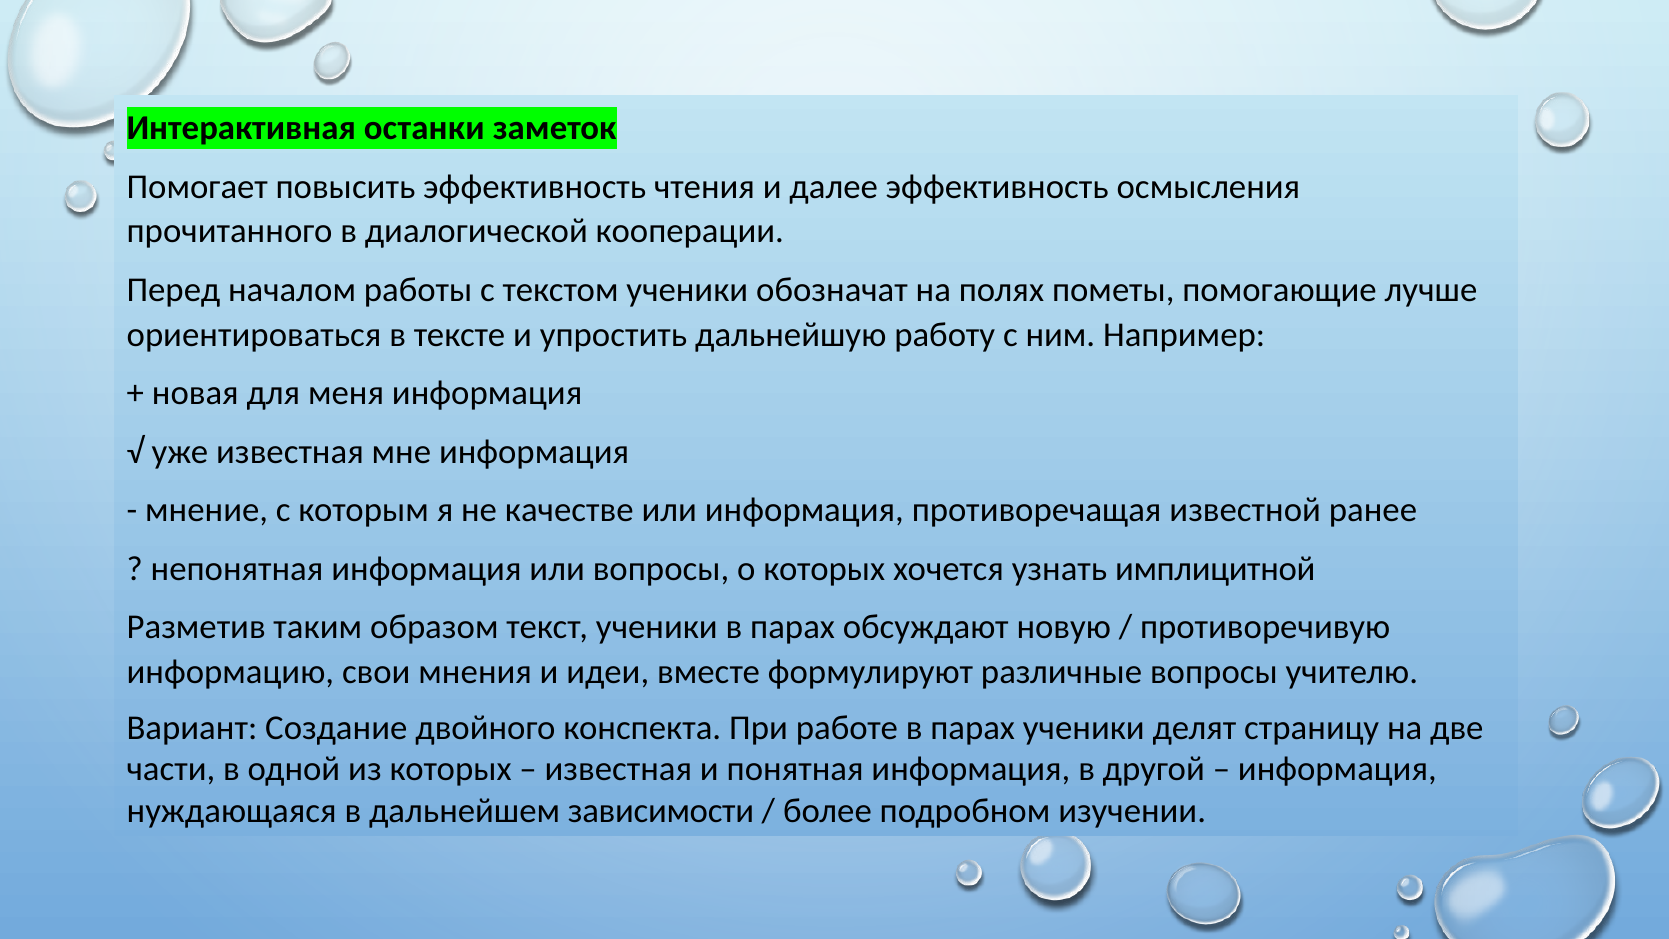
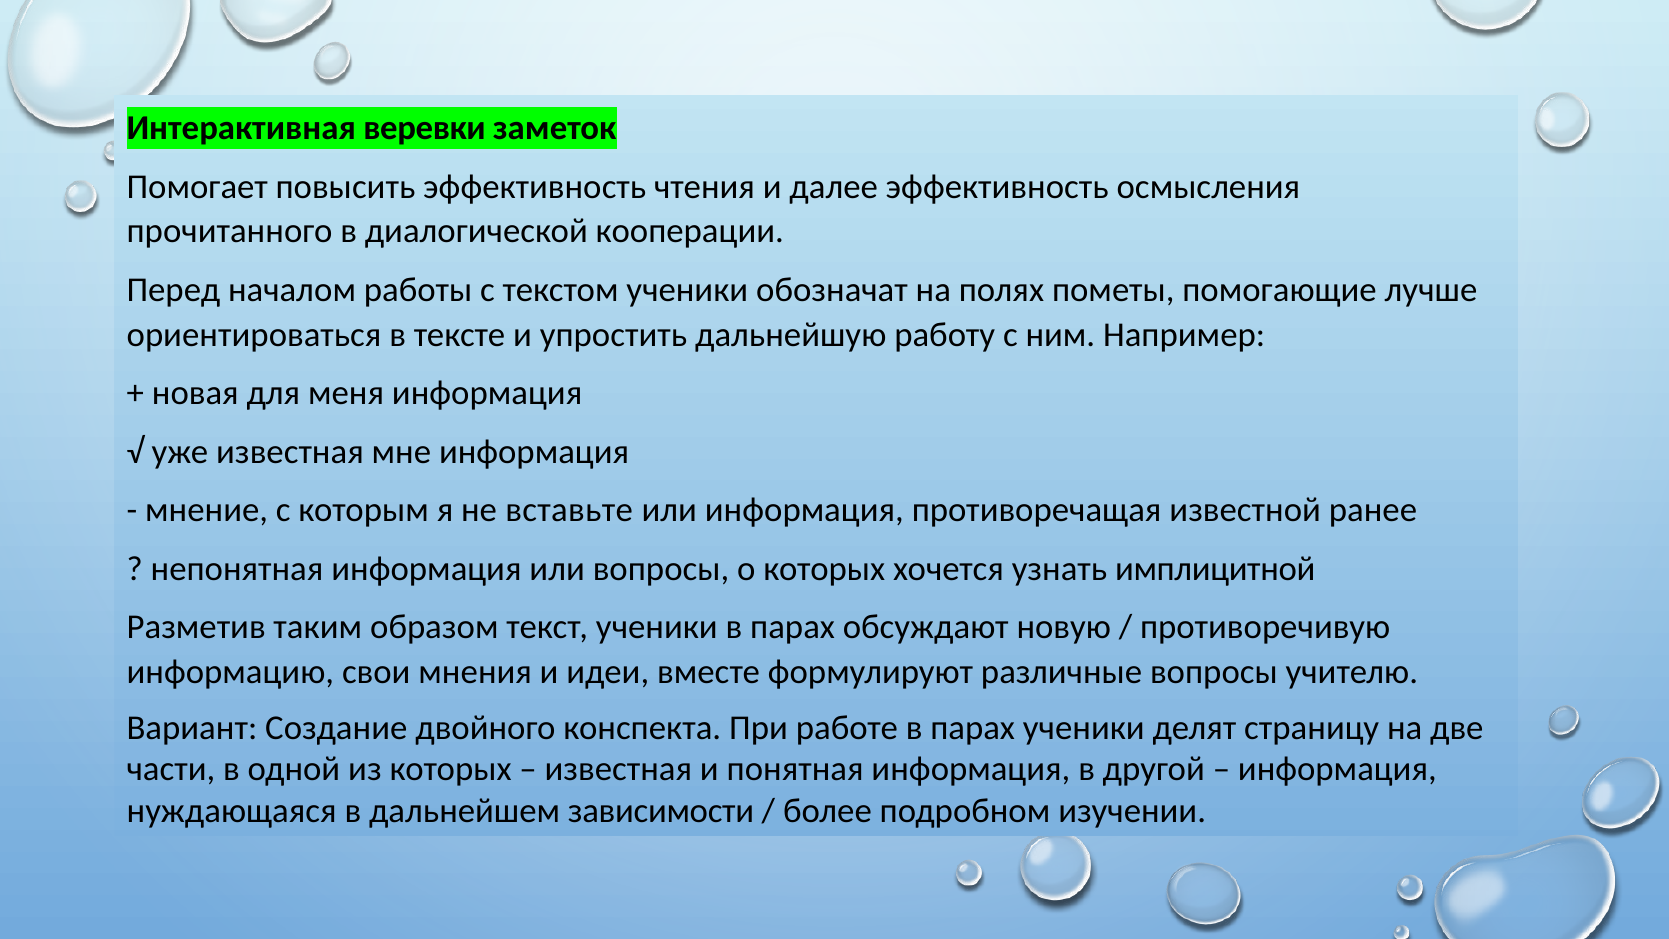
останки: останки -> веревки
качестве: качестве -> вставьте
